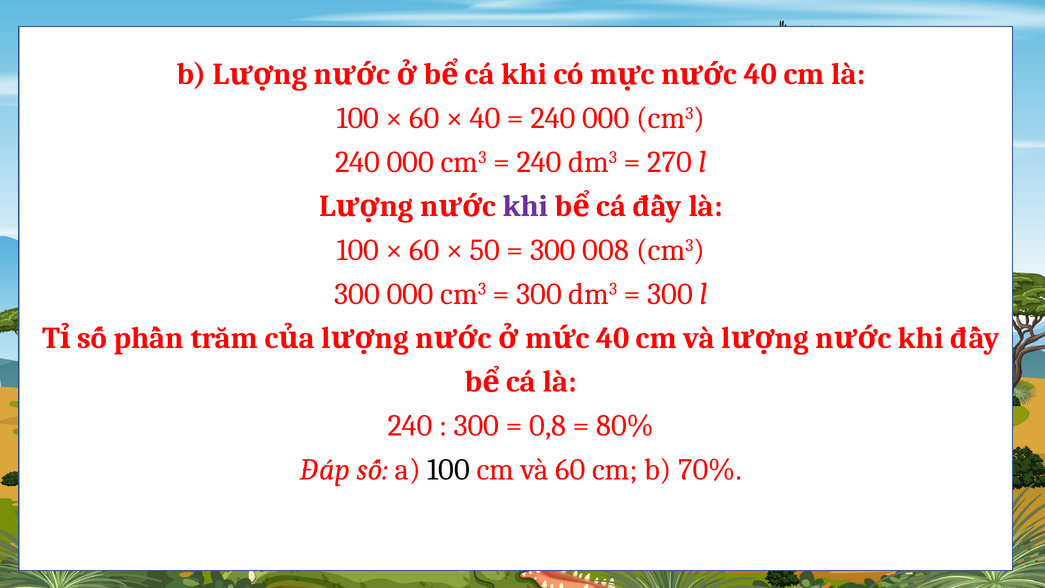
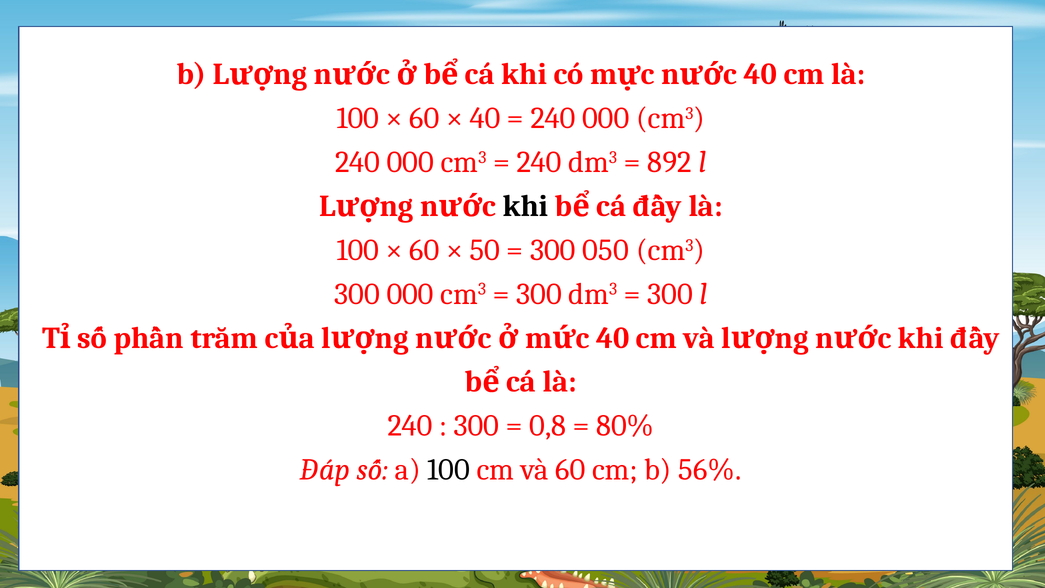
270: 270 -> 892
khi at (526, 206) colour: purple -> black
008: 008 -> 050
70%: 70% -> 56%
